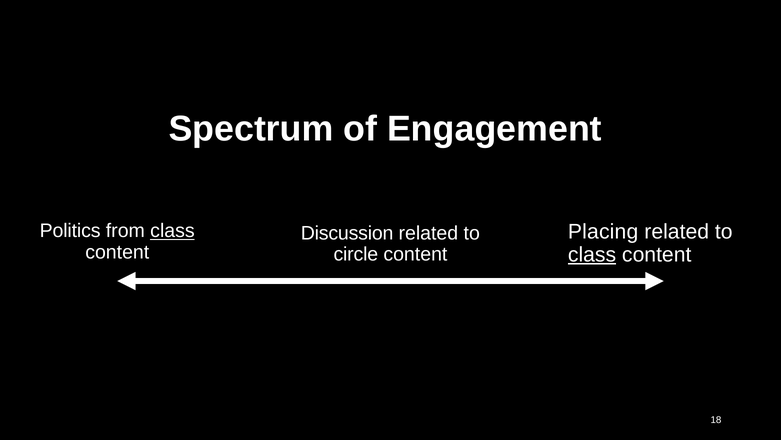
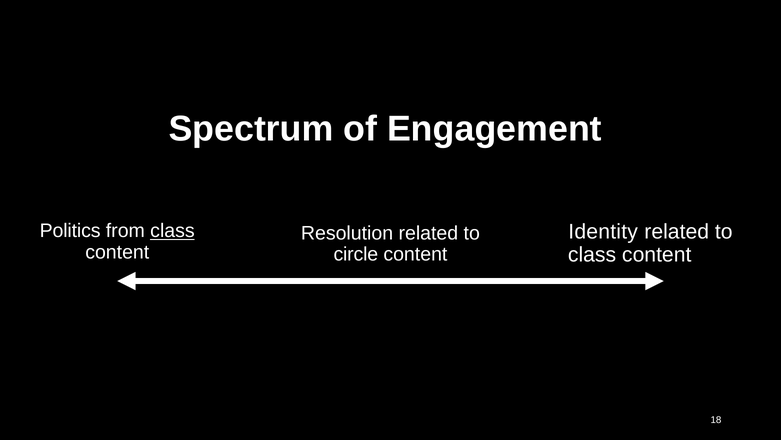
Placing: Placing -> Identity
Discussion: Discussion -> Resolution
class at (592, 254) underline: present -> none
